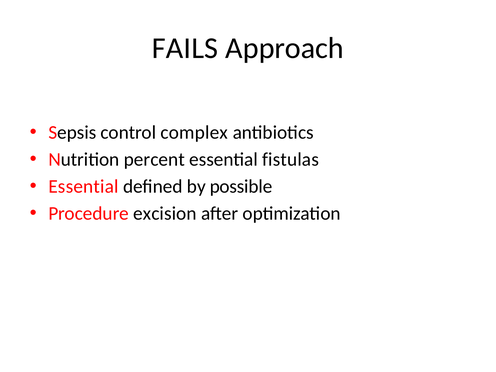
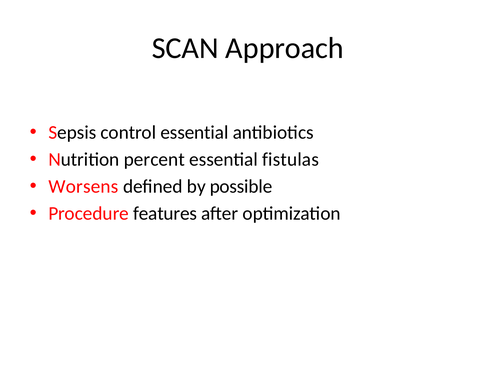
FAILS: FAILS -> SCAN
control complex: complex -> essential
Essential at (84, 187): Essential -> Worsens
excision: excision -> features
